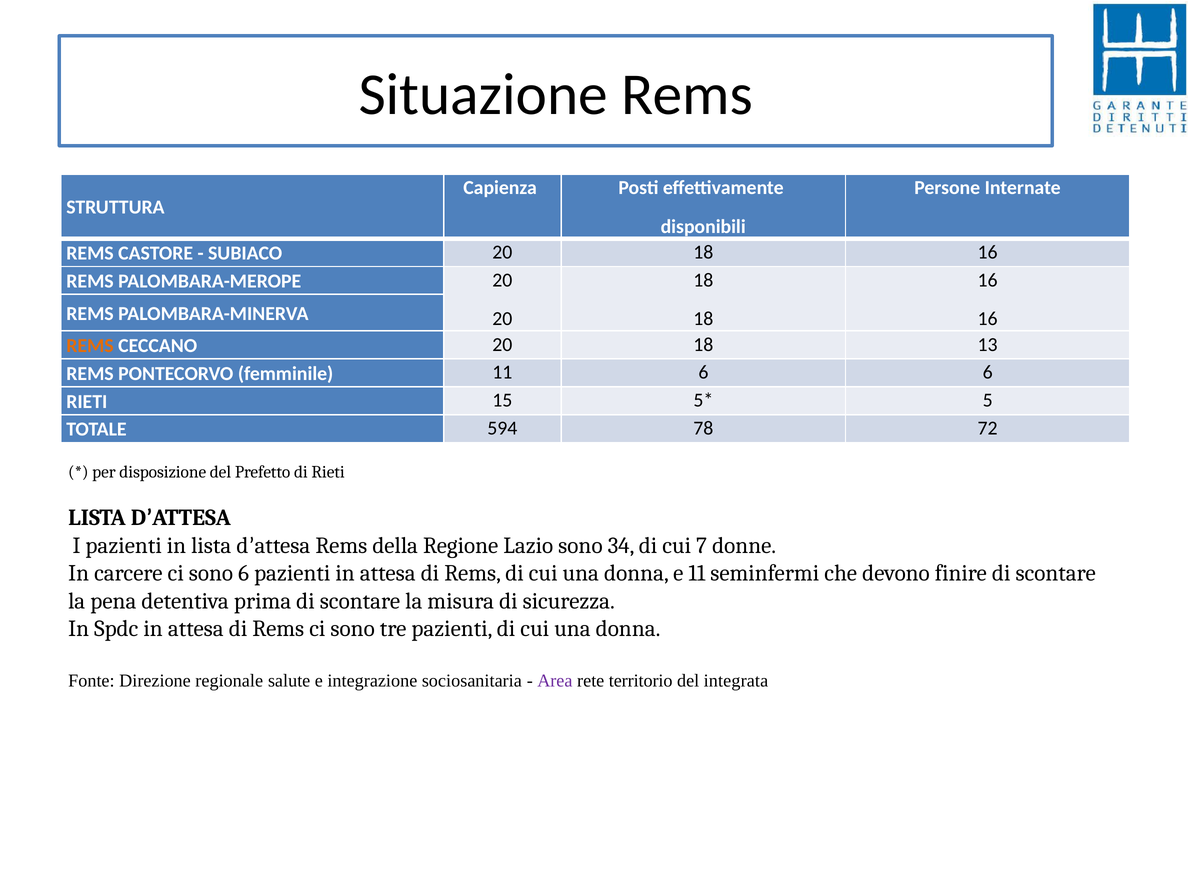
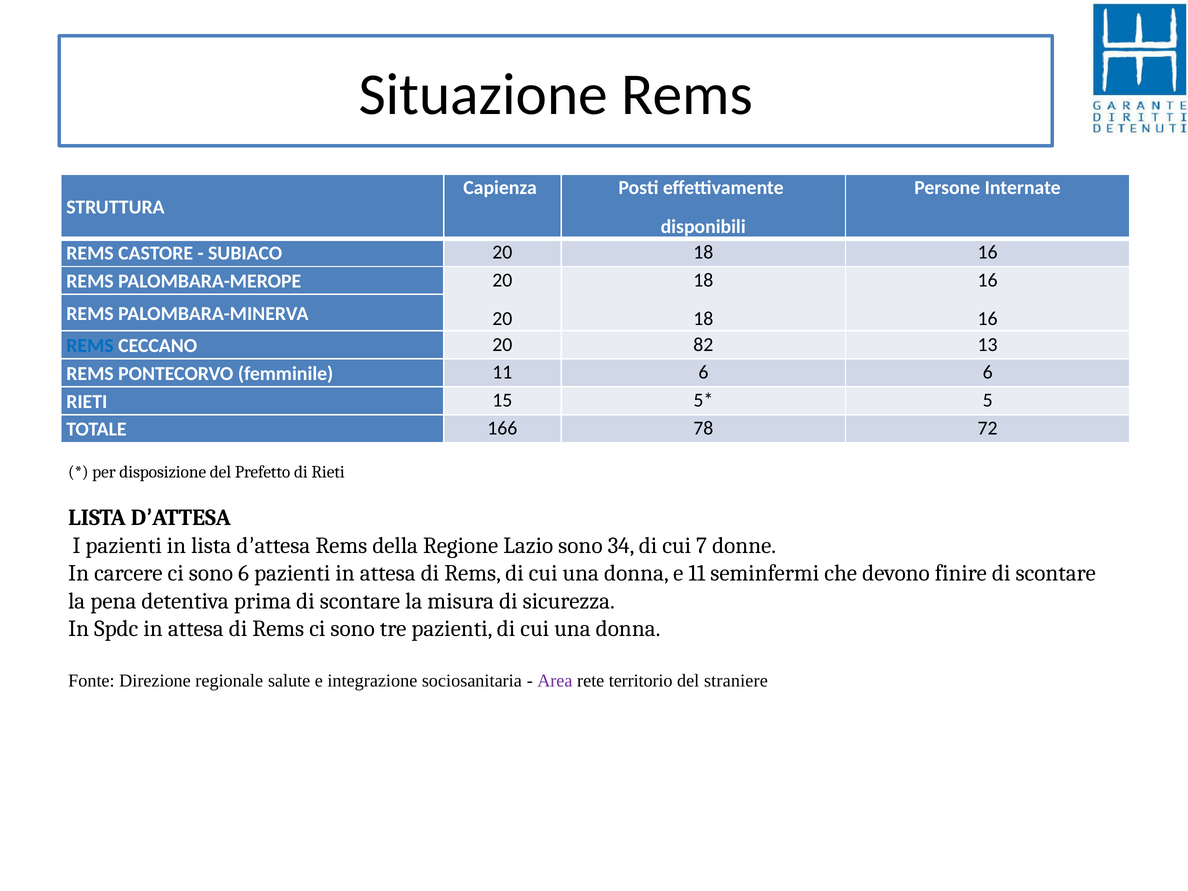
REMS at (90, 346) colour: orange -> blue
CECCANO 20 18: 18 -> 82
594: 594 -> 166
integrata: integrata -> straniere
